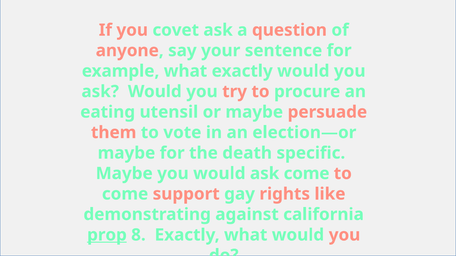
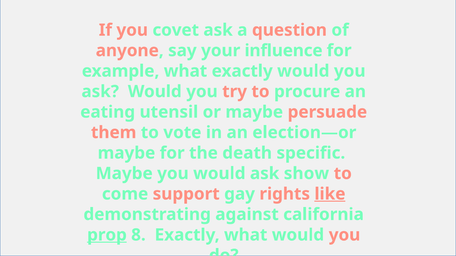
sentence: sentence -> influence
ask come: come -> show
like underline: none -> present
